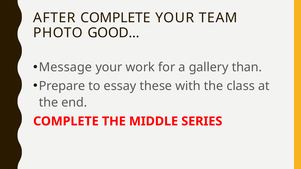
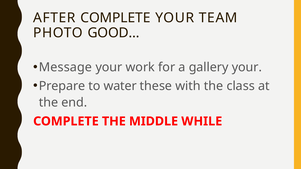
gallery than: than -> your
essay: essay -> water
SERIES: SERIES -> WHILE
